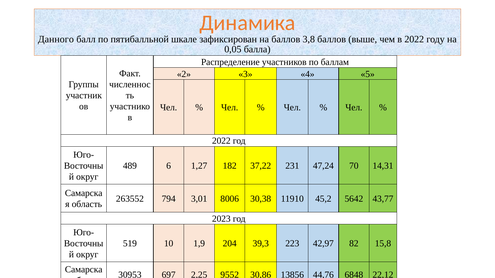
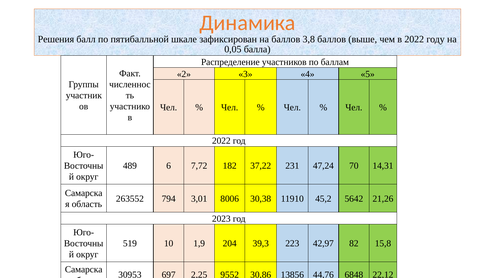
Данного: Данного -> Решения
1,27: 1,27 -> 7,72
43,77: 43,77 -> 21,26
